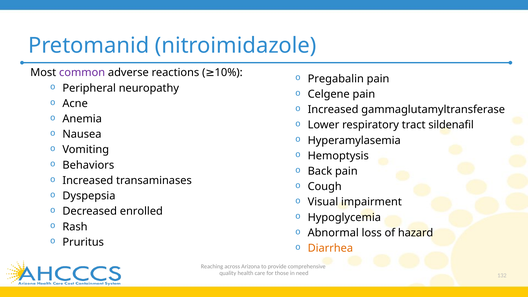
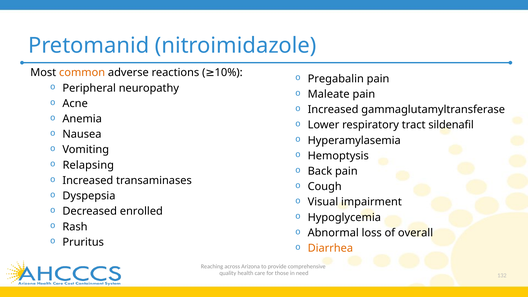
common colour: purple -> orange
Celgene: Celgene -> Maleate
Behaviors: Behaviors -> Relapsing
hazard: hazard -> overall
